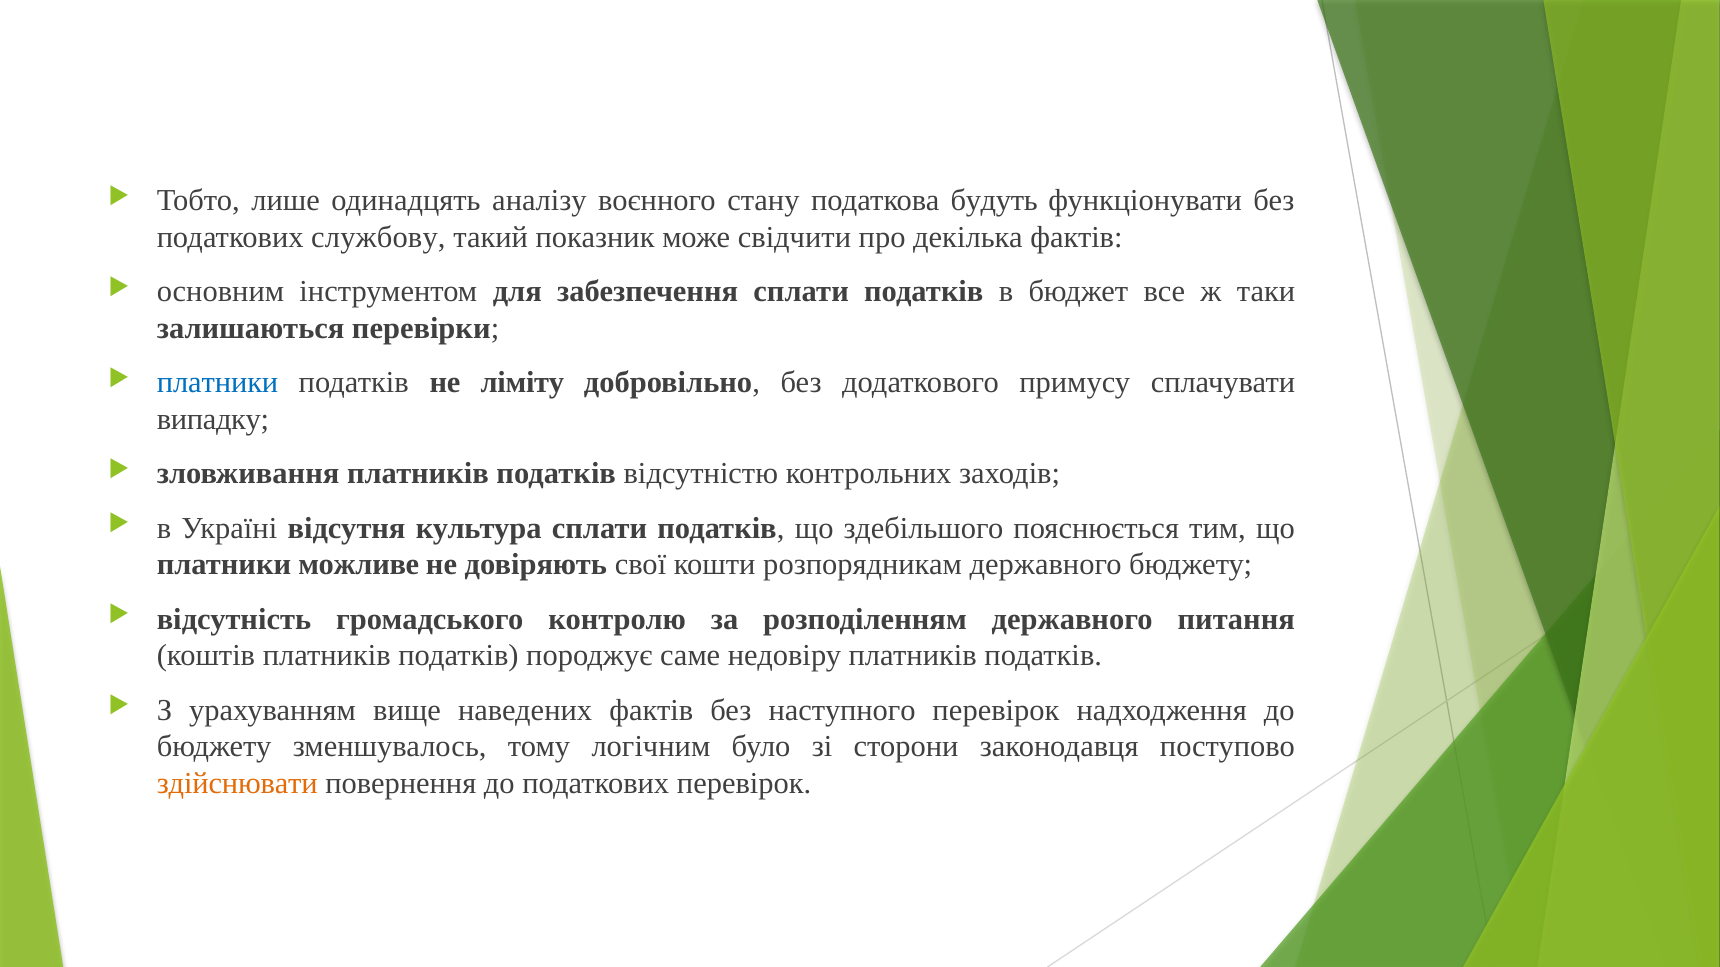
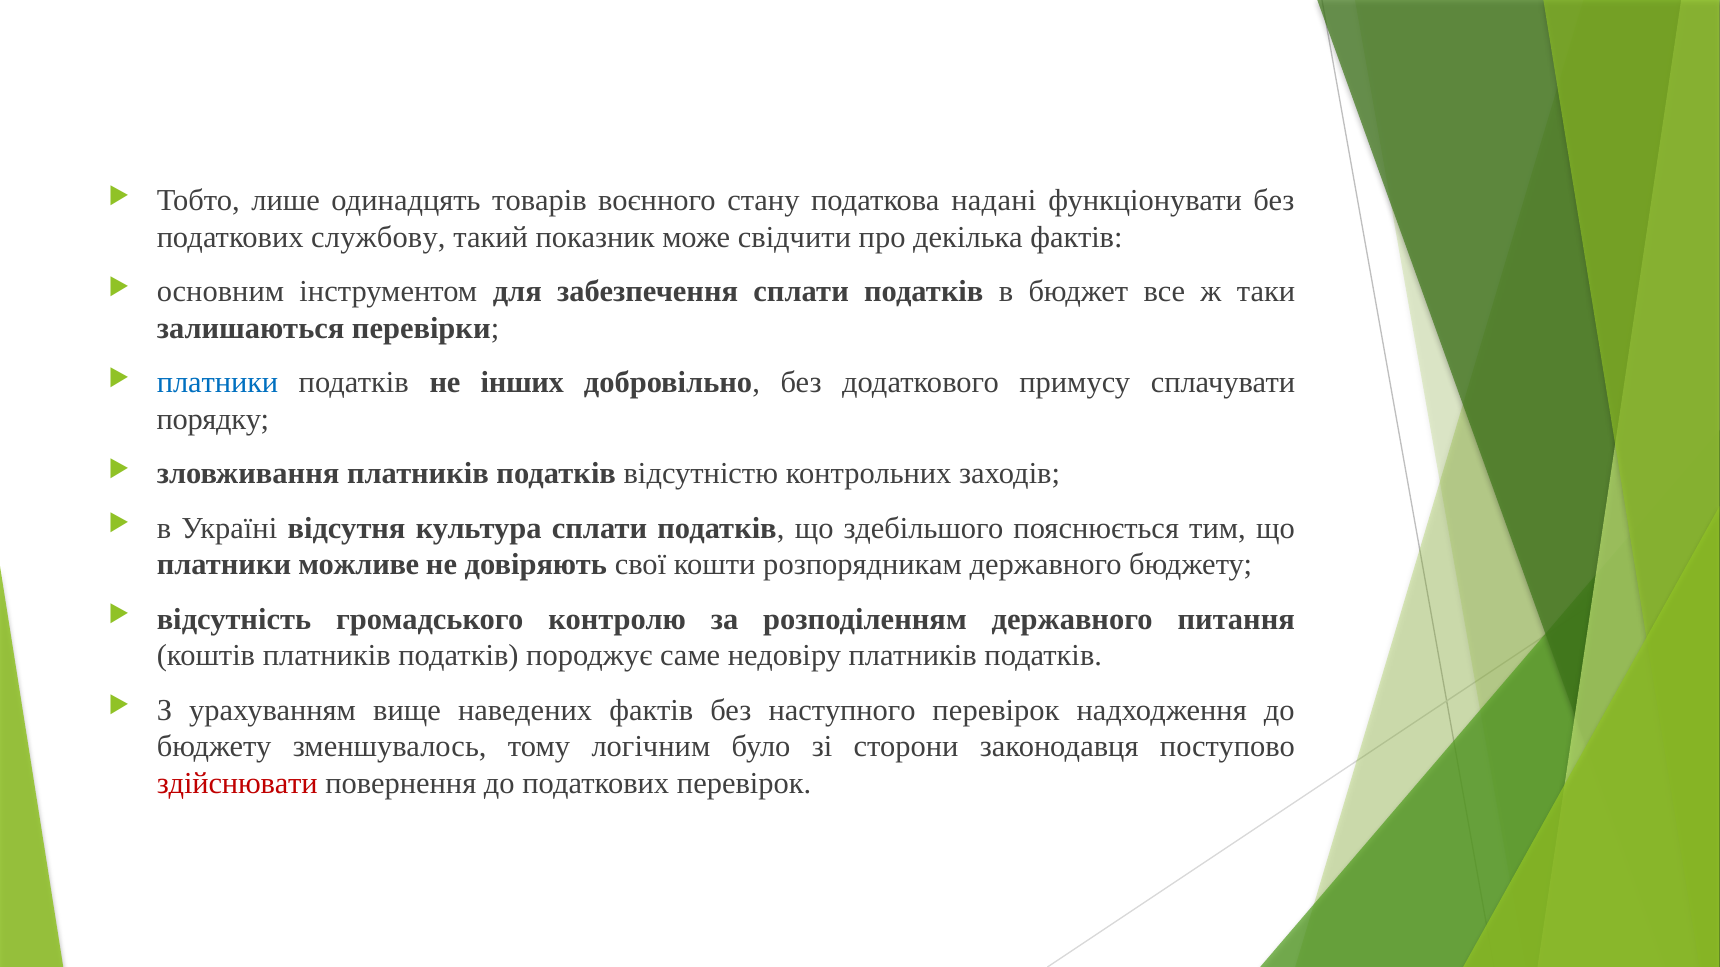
аналізу: аналізу -> товарів
будуть: будуть -> надані
ліміту: ліміту -> інших
випадку: випадку -> порядку
здійснювати colour: orange -> red
